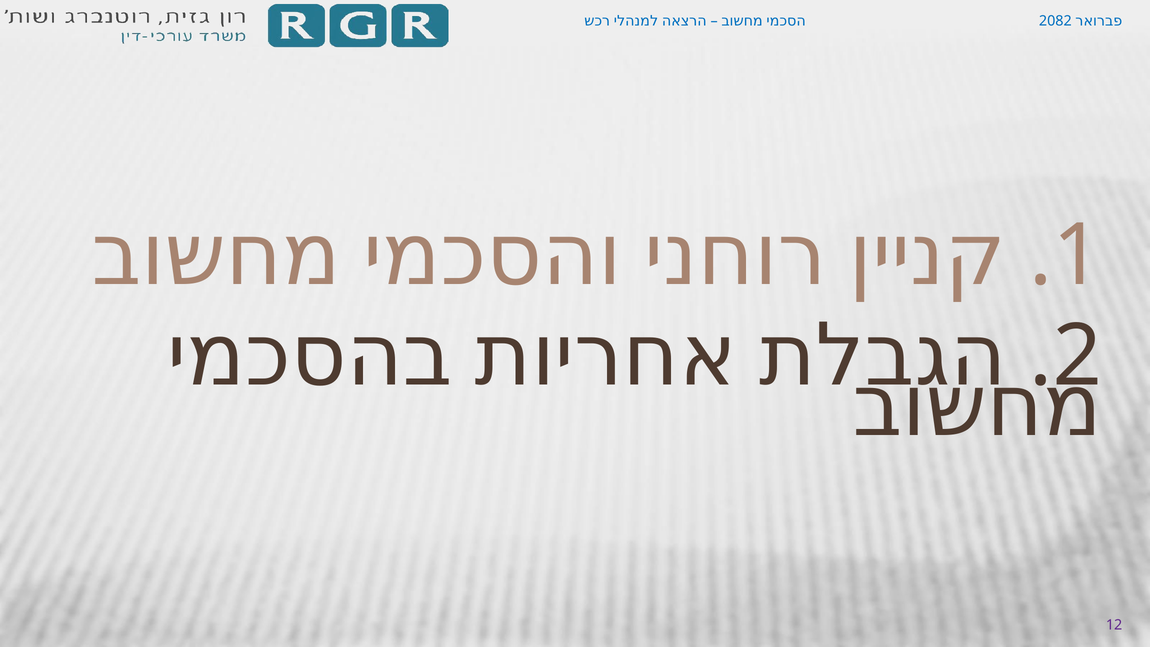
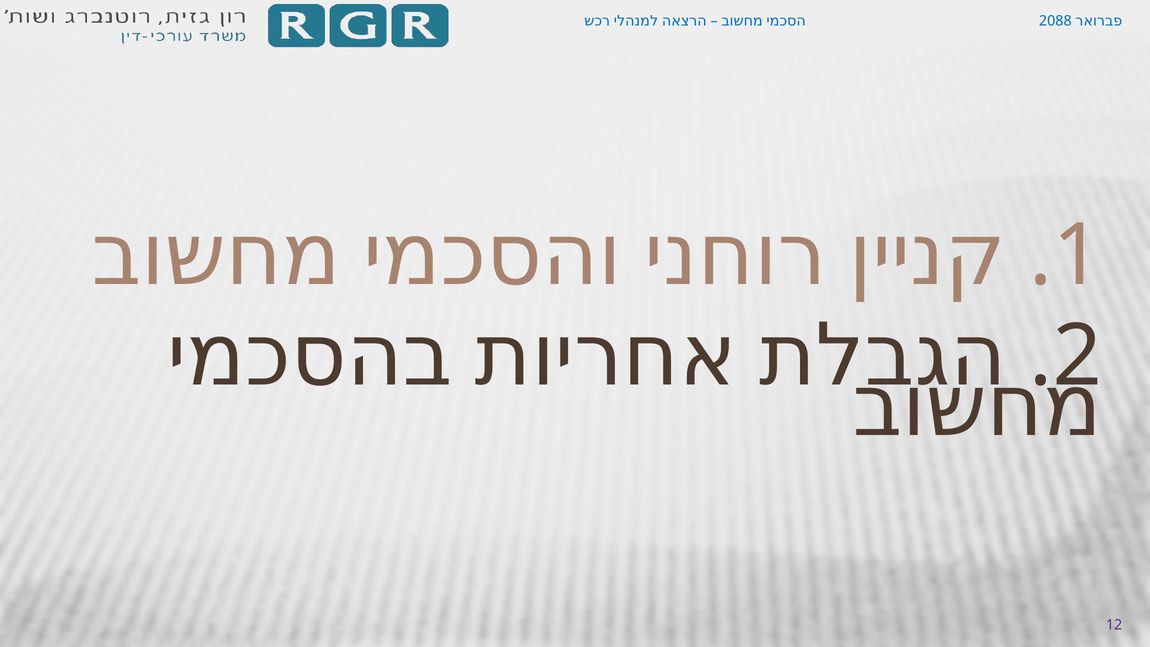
2082: 2082 -> 2088
